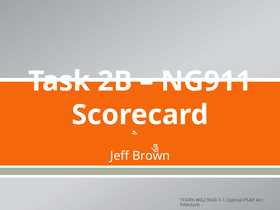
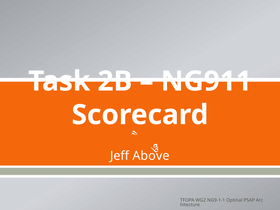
Brown: Brown -> Above
